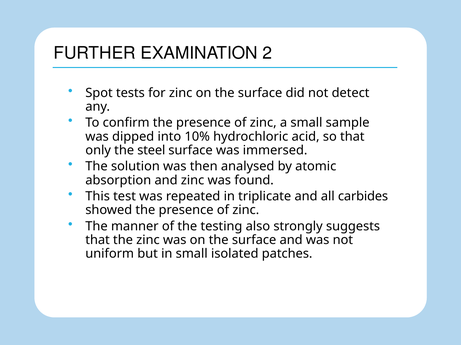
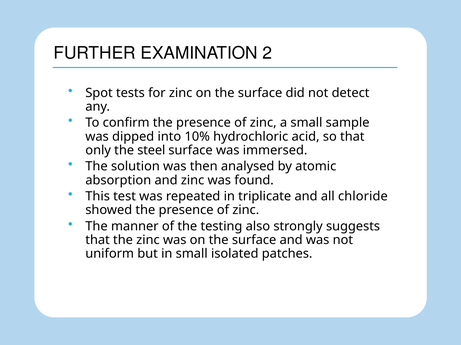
carbides: carbides -> chloride
